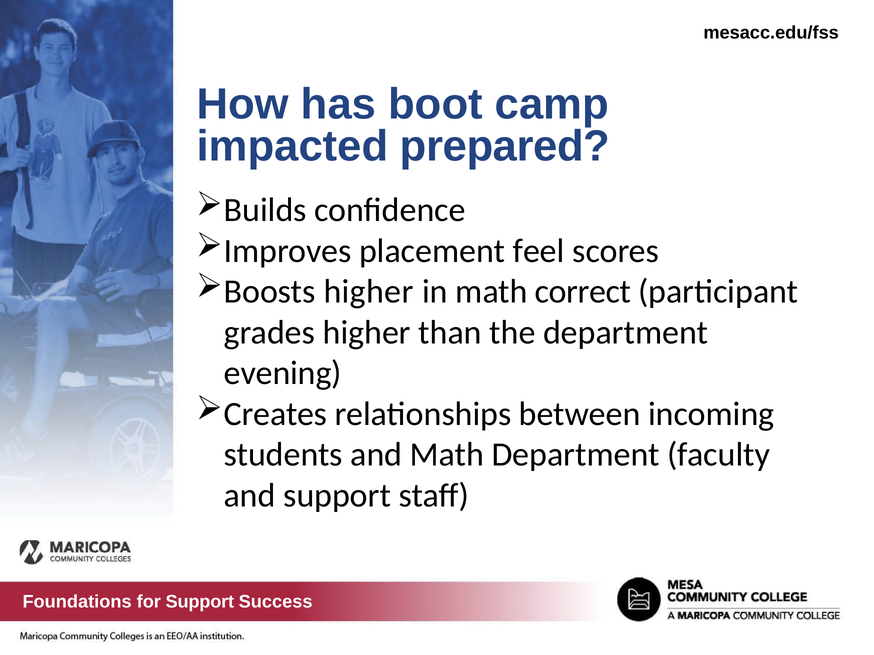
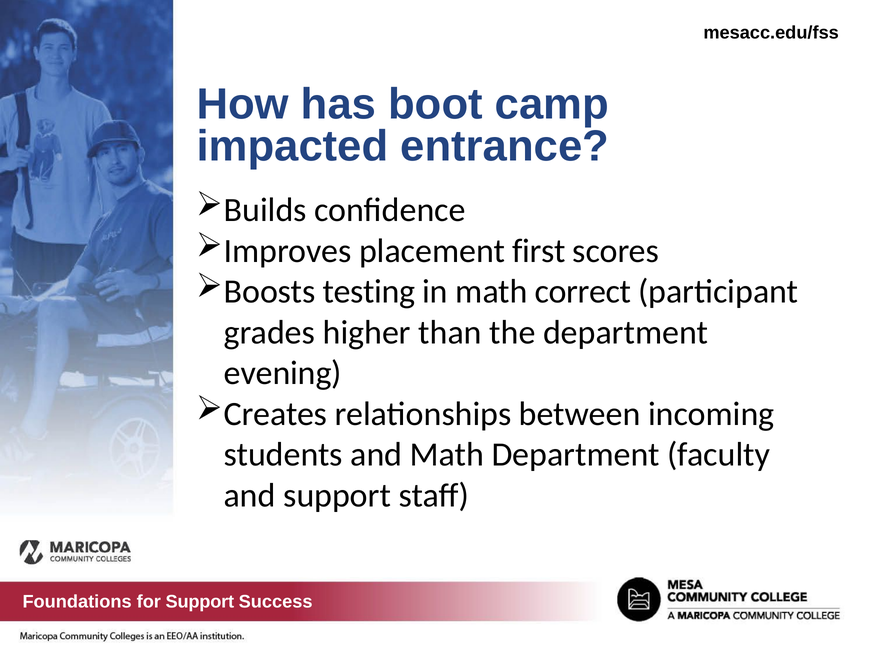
prepared: prepared -> entrance
feel: feel -> first
Boosts higher: higher -> testing
